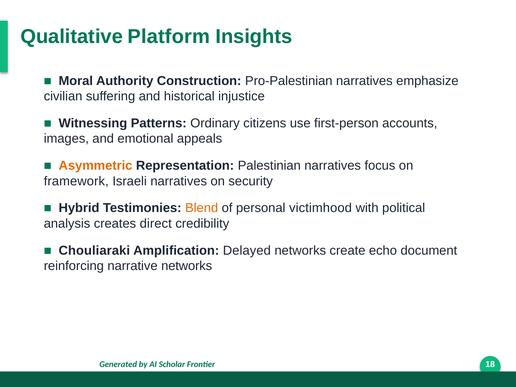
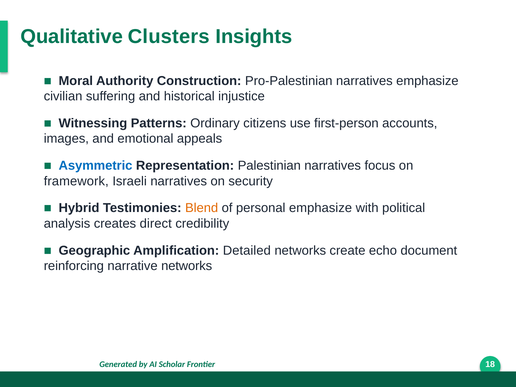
Platform: Platform -> Clusters
Asymmetric colour: orange -> blue
personal victimhood: victimhood -> emphasize
Chouliaraki: Chouliaraki -> Geographic
Delayed: Delayed -> Detailed
